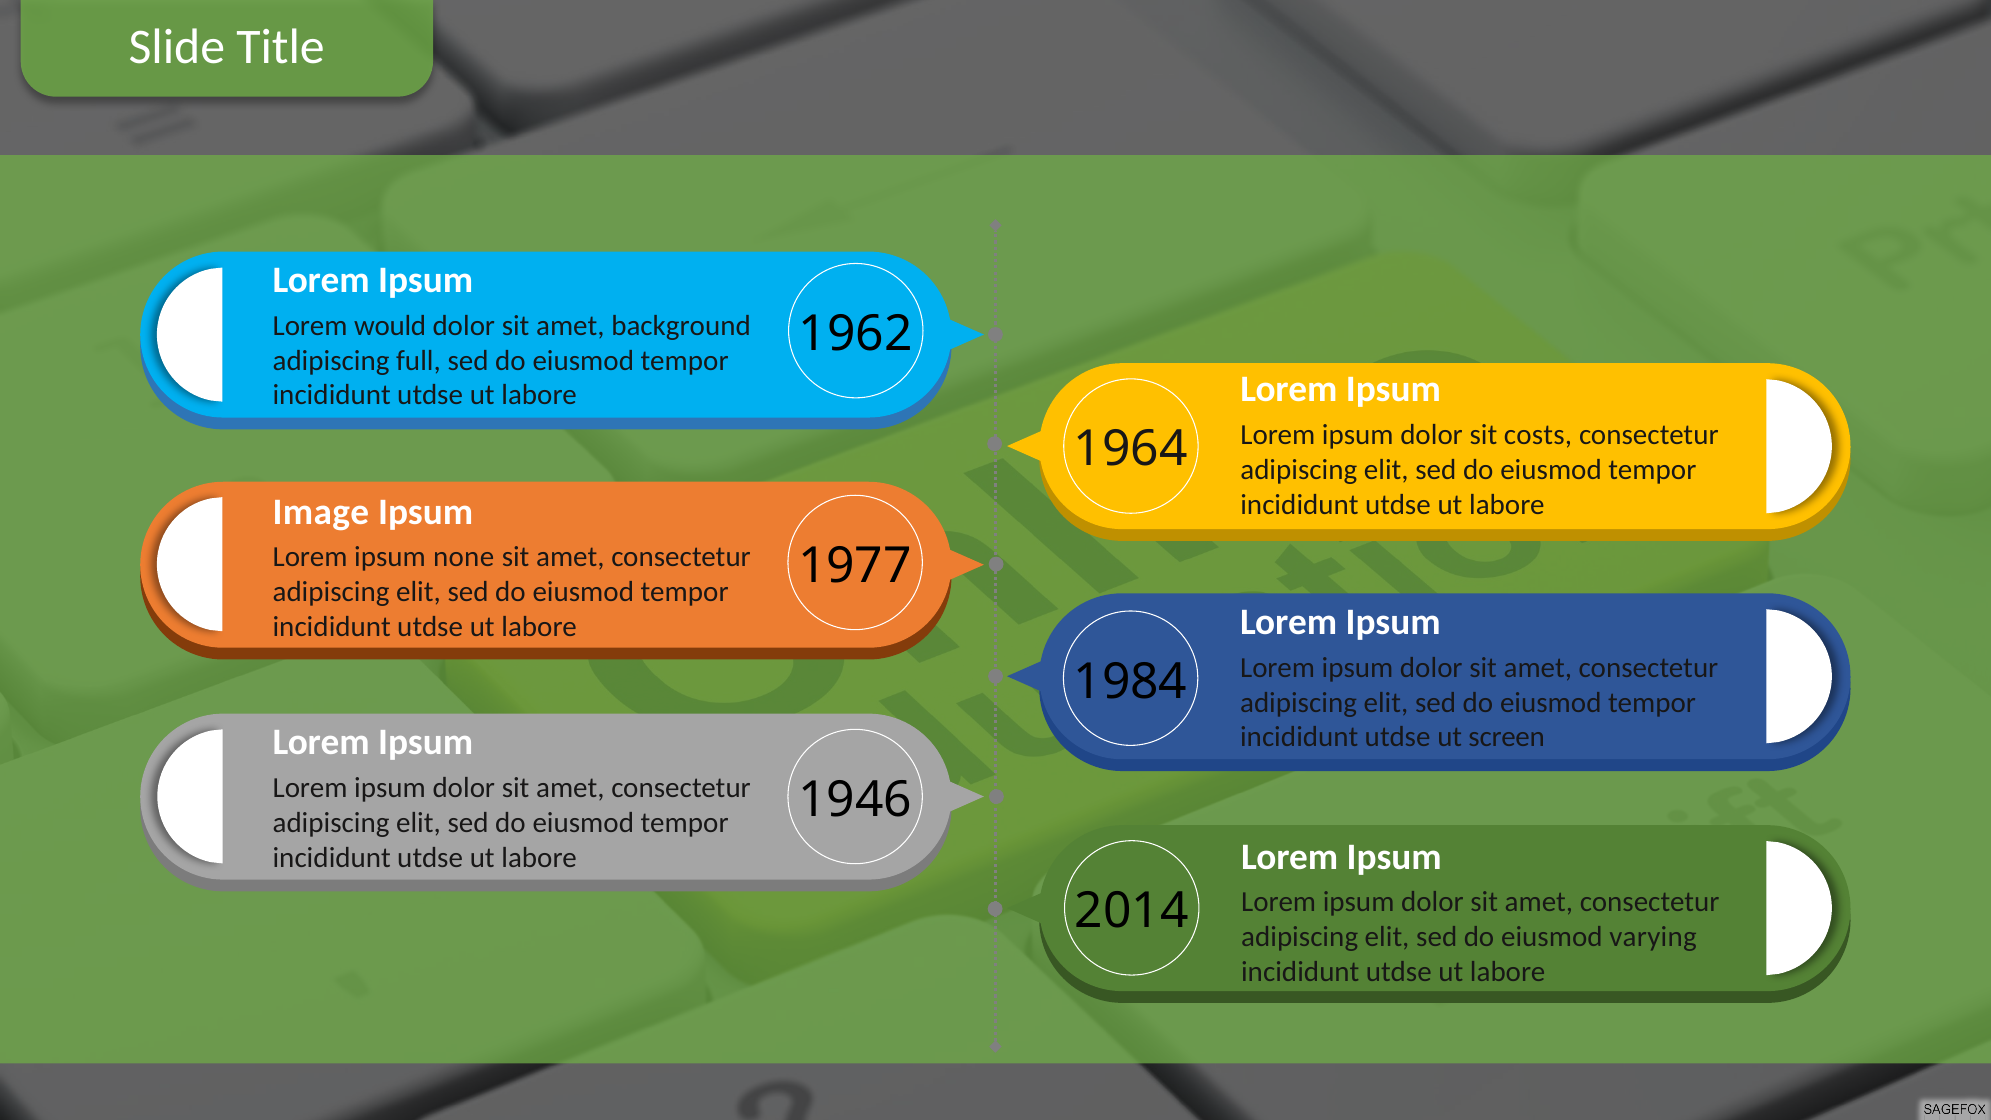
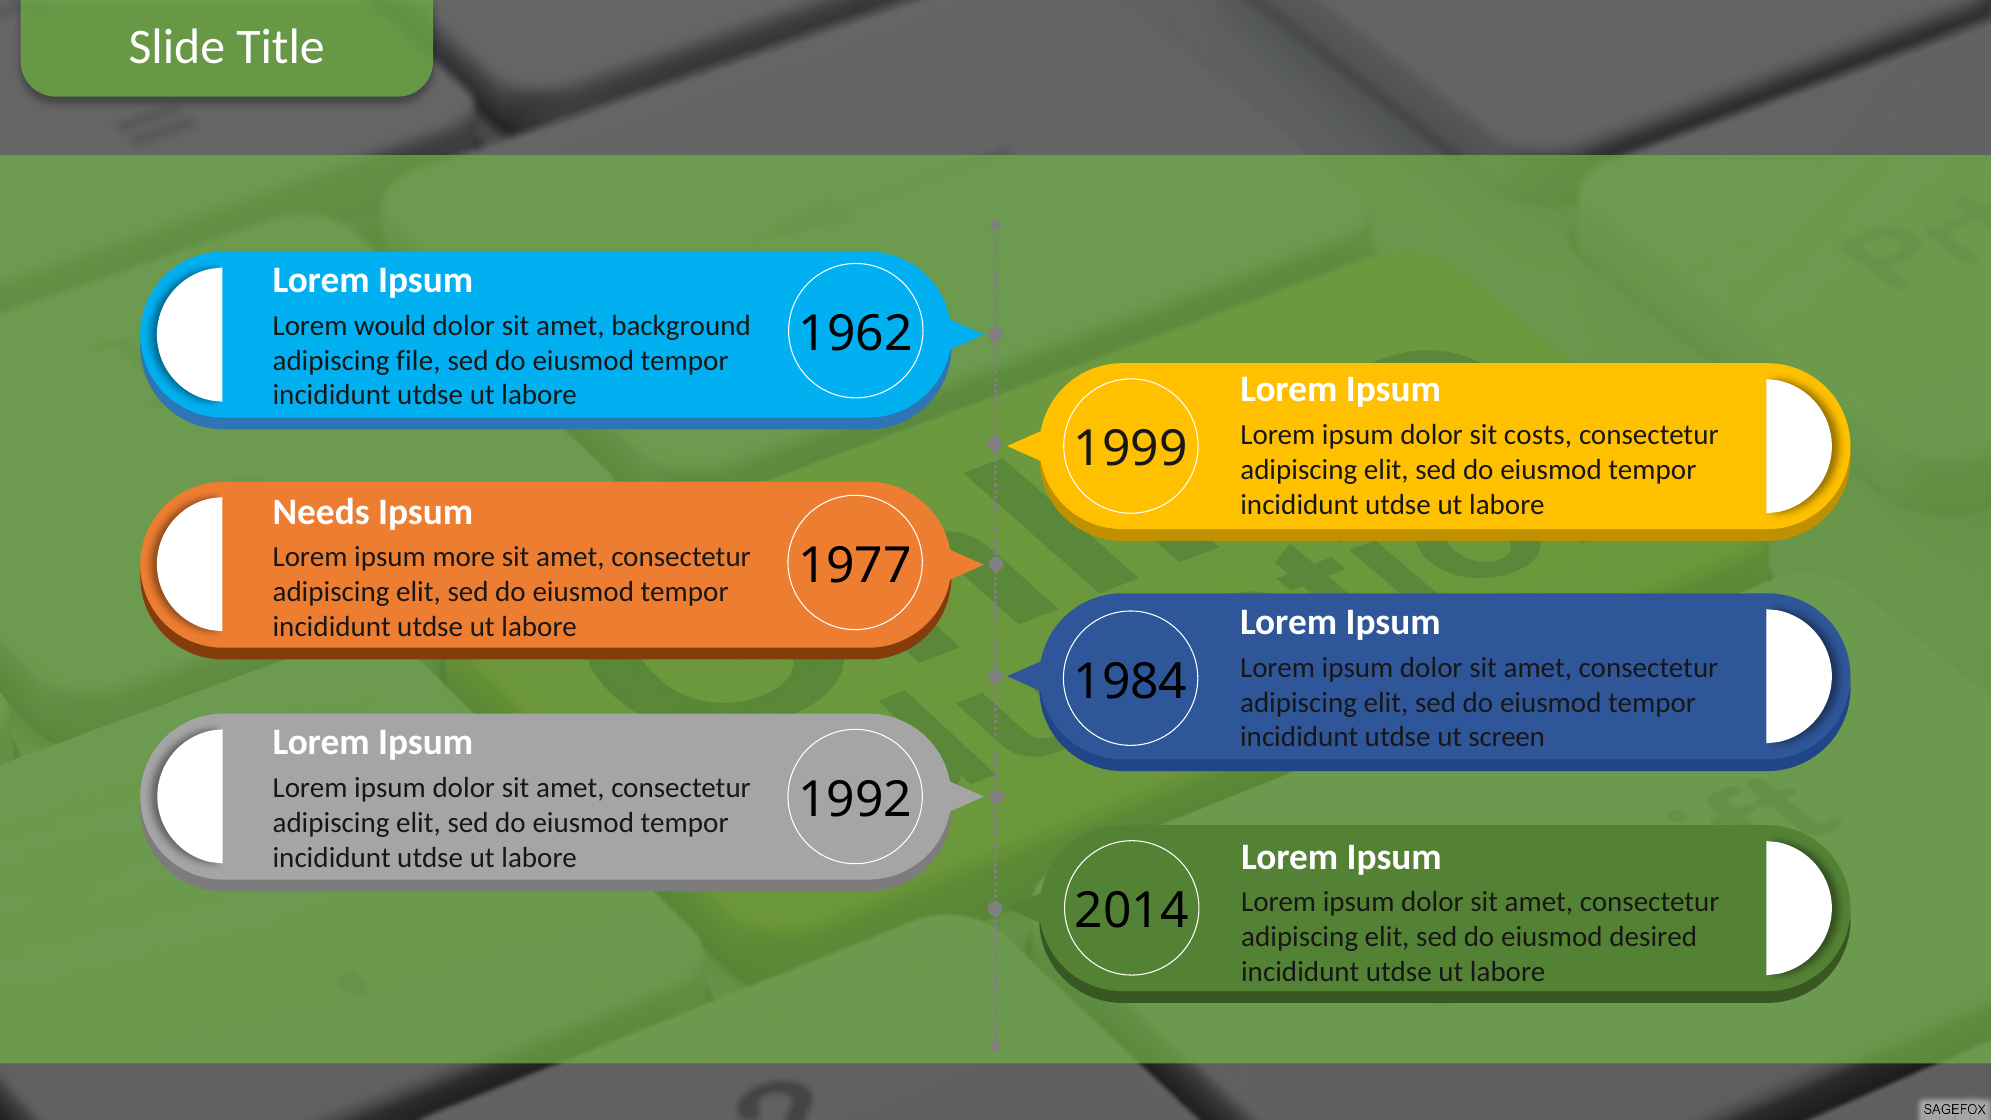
full: full -> file
1964: 1964 -> 1999
Image: Image -> Needs
none: none -> more
1946: 1946 -> 1992
varying: varying -> desired
